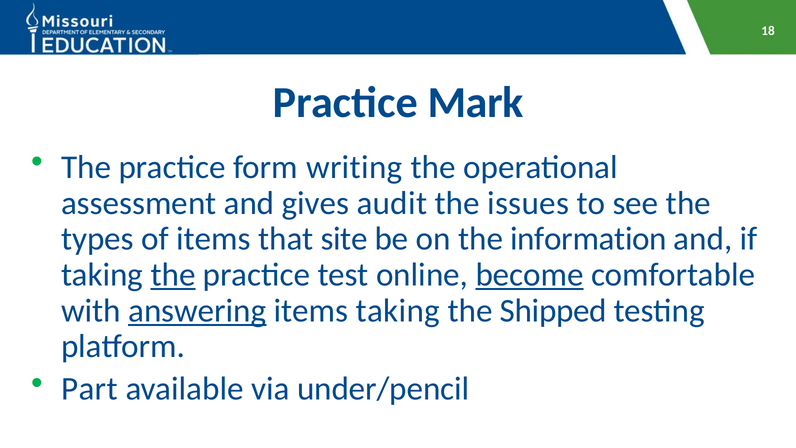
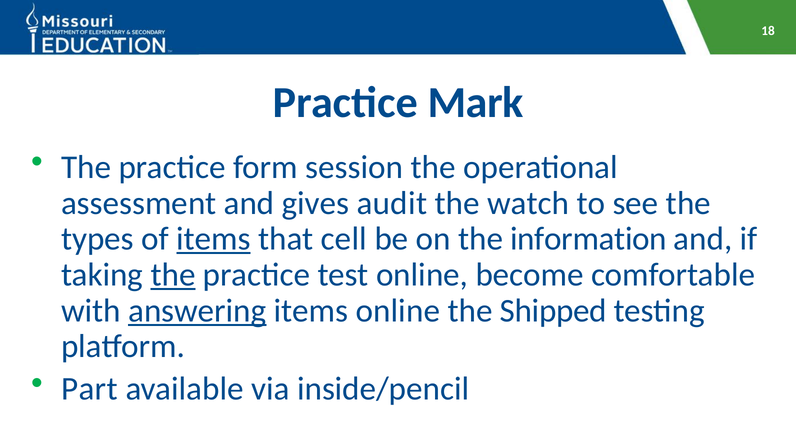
writing: writing -> session
issues: issues -> watch
items at (214, 239) underline: none -> present
site: site -> cell
become underline: present -> none
items taking: taking -> online
under/pencil: under/pencil -> inside/pencil
